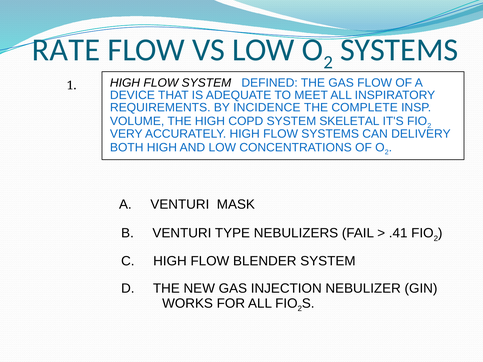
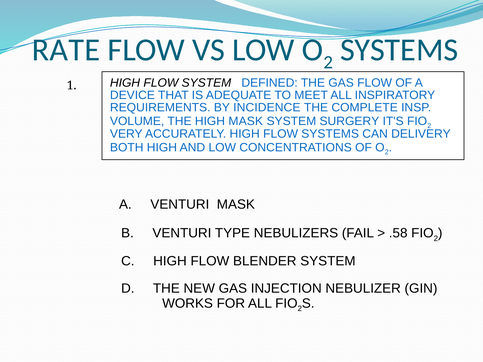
HIGH COPD: COPD -> MASK
SKELETAL: SKELETAL -> SURGERY
.41: .41 -> .58
